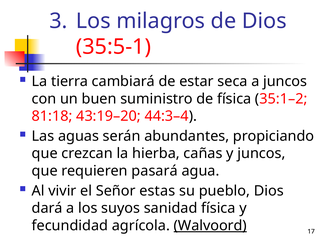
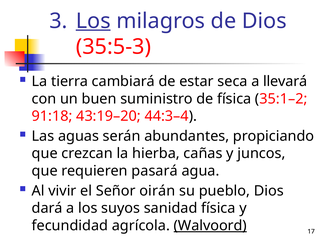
Los at (93, 21) underline: none -> present
35:5-1: 35:5-1 -> 35:5-3
a juncos: juncos -> llevará
81:18: 81:18 -> 91:18
estas: estas -> oirán
